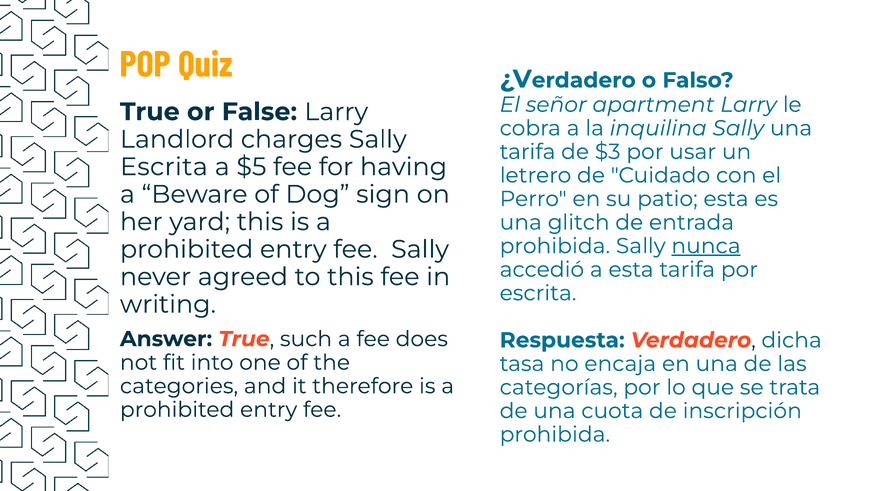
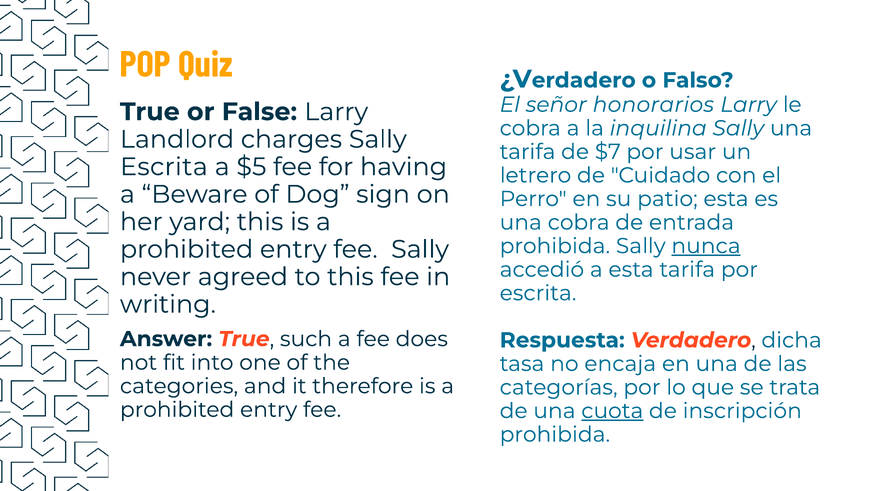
apartment: apartment -> honorarios
$3: $3 -> $7
una glitch: glitch -> cobra
cuota underline: none -> present
